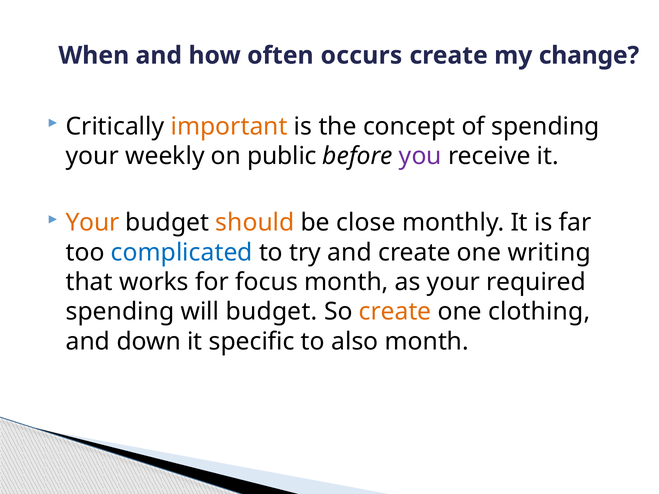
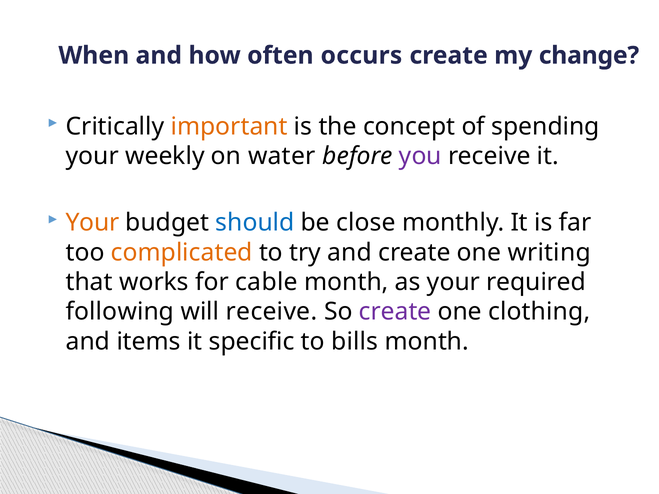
public: public -> water
should colour: orange -> blue
complicated colour: blue -> orange
focus: focus -> cable
spending at (120, 312): spending -> following
will budget: budget -> receive
create at (395, 312) colour: orange -> purple
down: down -> items
also: also -> bills
